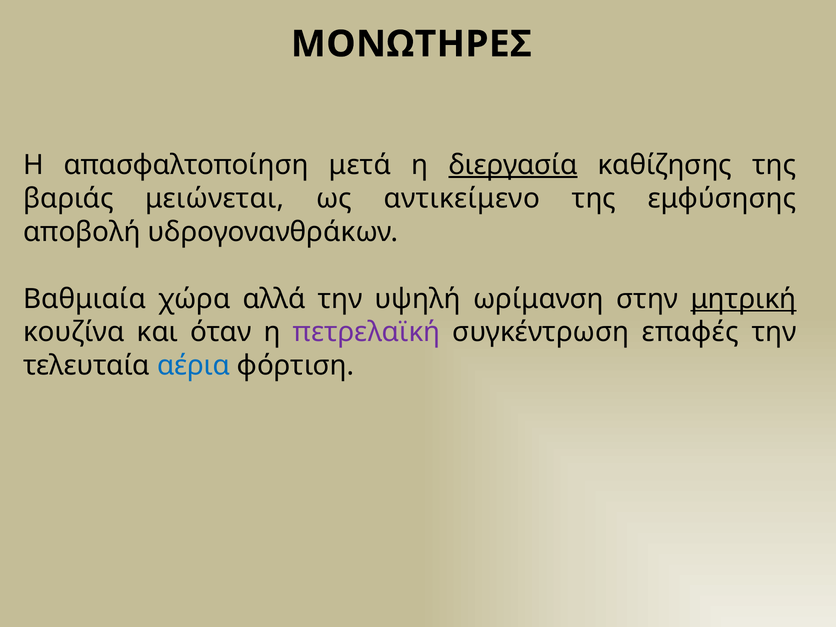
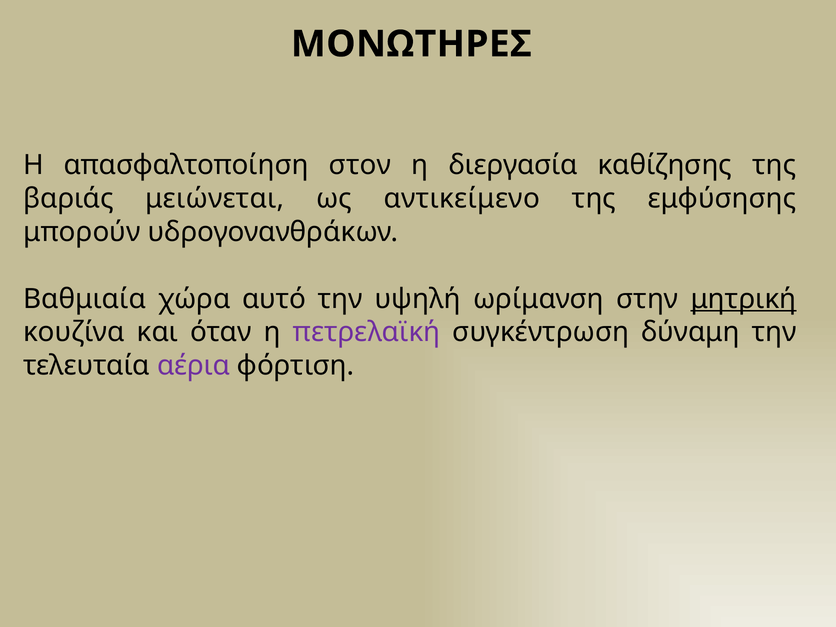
μετά: μετά -> στον
διεργασία underline: present -> none
αποβολή: αποβολή -> μπορούν
αλλά: αλλά -> αυτό
επαφές: επαφές -> δύναμη
αέρια colour: blue -> purple
